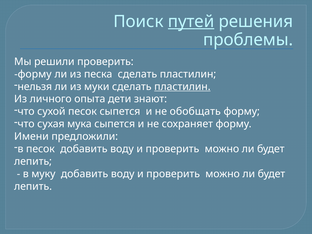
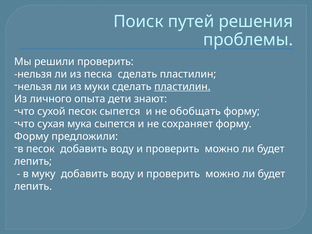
путей underline: present -> none
форму at (33, 74): форму -> нельзя
Имени at (31, 136): Имени -> Форму
